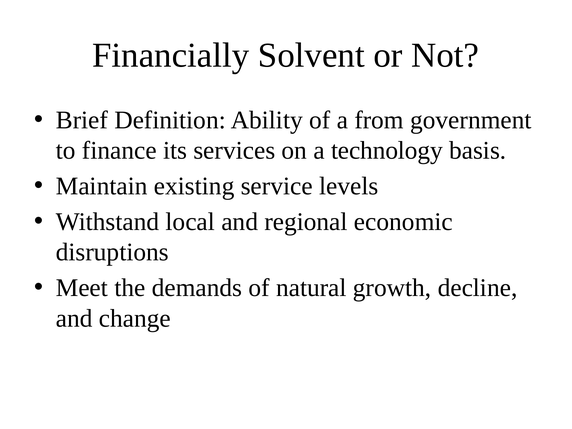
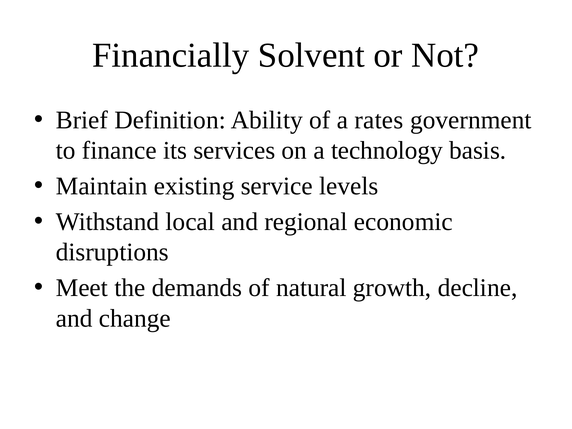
from: from -> rates
